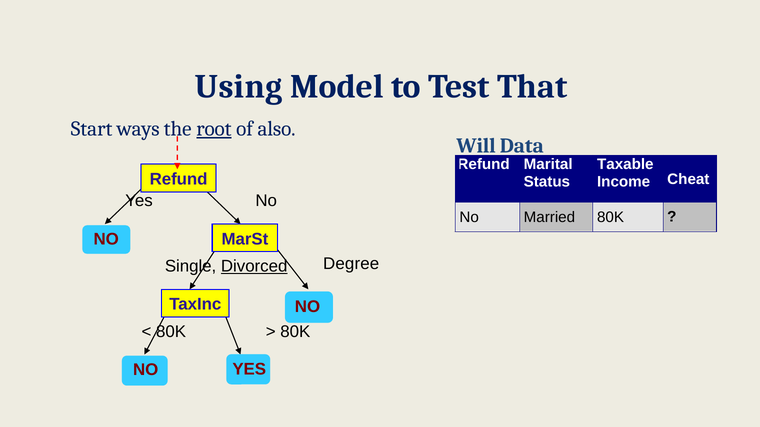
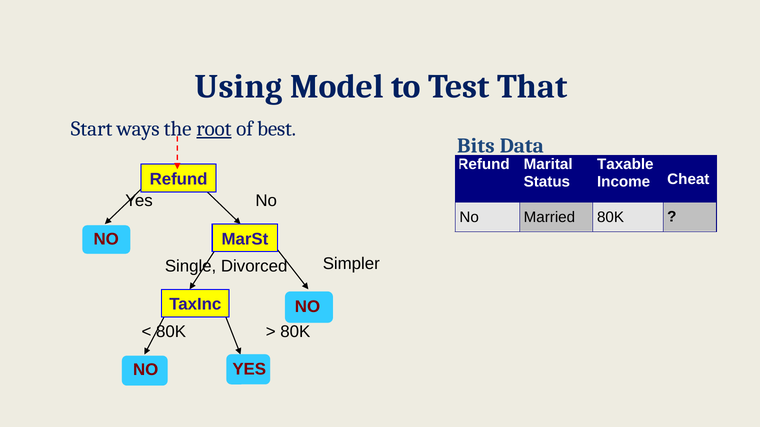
also: also -> best
Will: Will -> Bits
Degree: Degree -> Simpler
Divorced underline: present -> none
